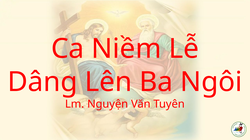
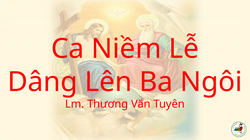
Nguyện: Nguyện -> Thương
